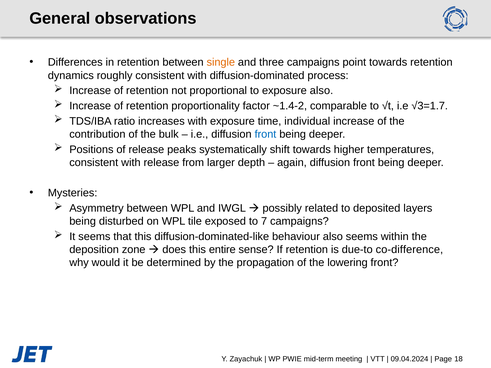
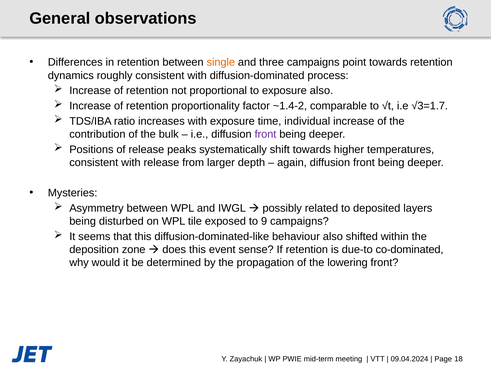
front at (265, 134) colour: blue -> purple
7: 7 -> 9
also seems: seems -> shifted
entire: entire -> event
co-difference: co-difference -> co-dominated
